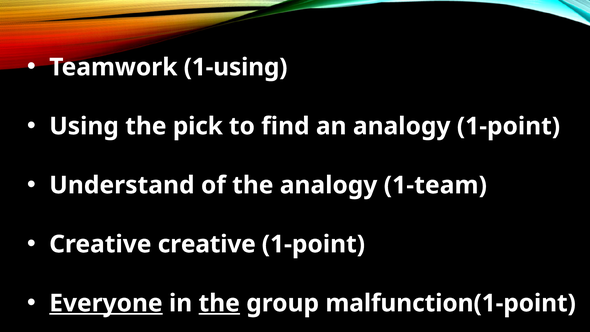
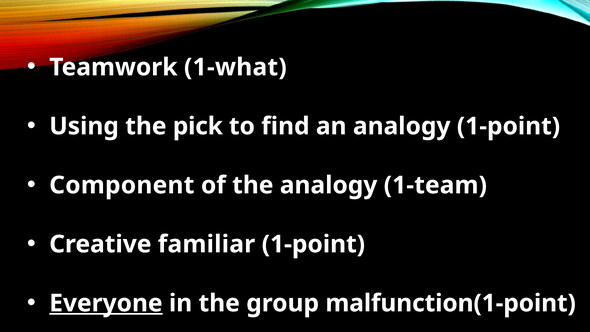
1-using: 1-using -> 1-what
Understand: Understand -> Component
Creative creative: creative -> familiar
the at (219, 303) underline: present -> none
